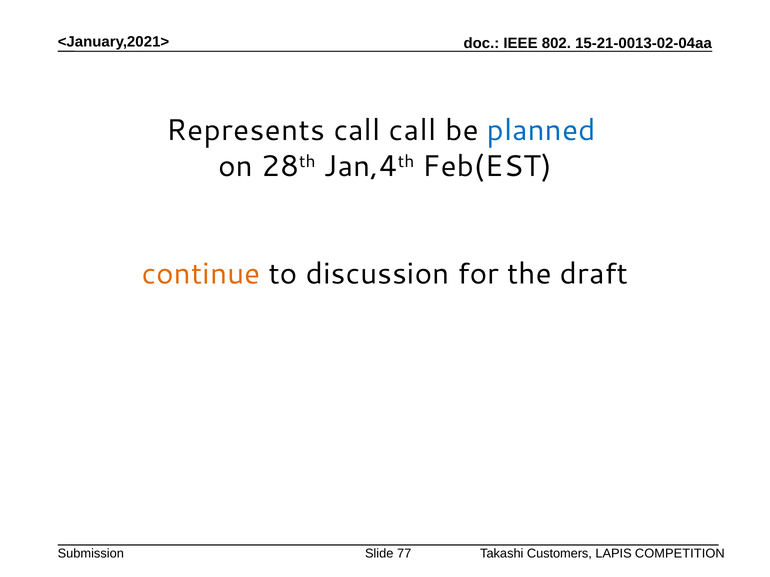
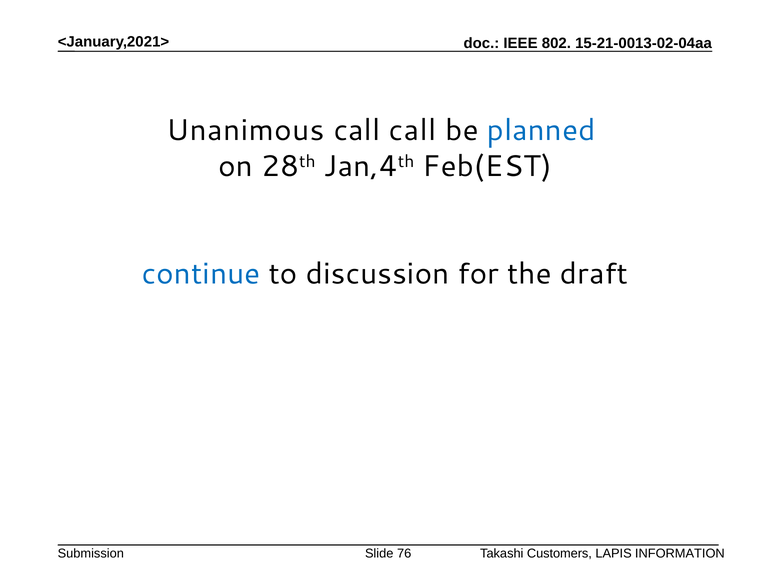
Represents: Represents -> Unanimous
continue colour: orange -> blue
77: 77 -> 76
COMPETITION: COMPETITION -> INFORMATION
